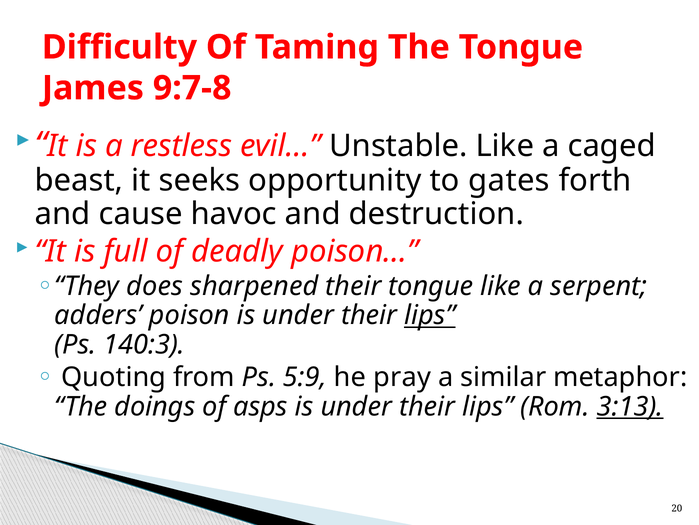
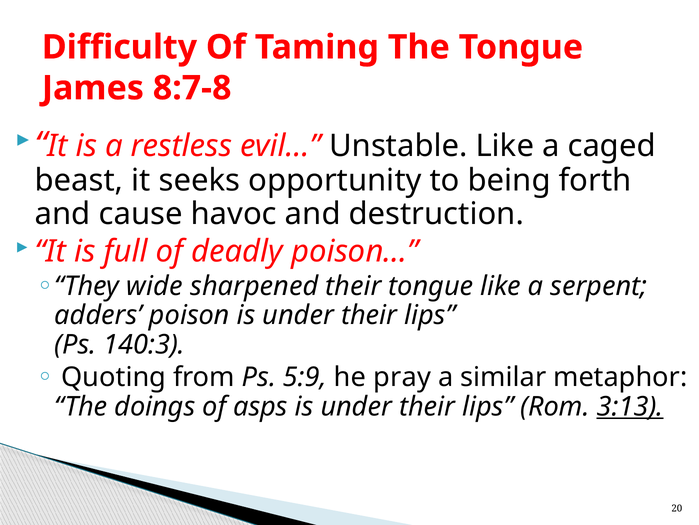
9:7-8: 9:7-8 -> 8:7-8
gates: gates -> being
does: does -> wide
lips at (430, 315) underline: present -> none
